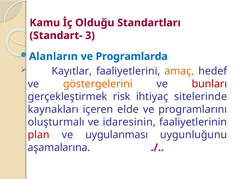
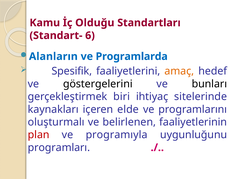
3: 3 -> 6
Kayıtlar: Kayıtlar -> Spesifik
göstergelerini colour: orange -> black
bunları colour: red -> black
risk: risk -> biri
idaresinin: idaresinin -> belirlenen
uygulanması: uygulanması -> programıyla
aşamalarına: aşamalarına -> programları
